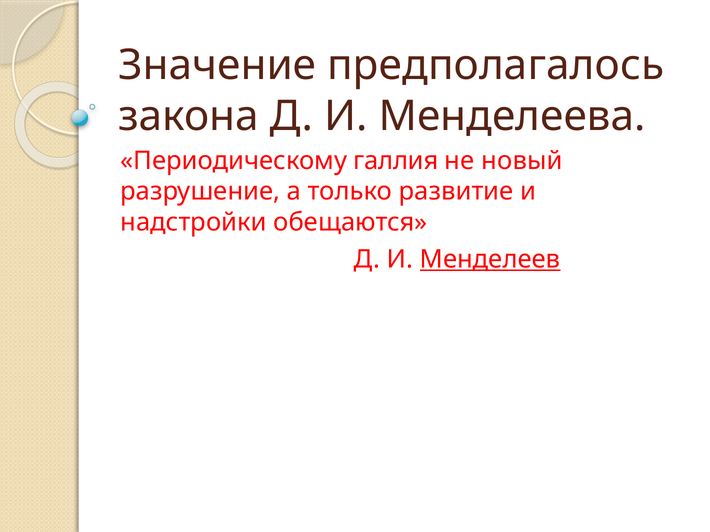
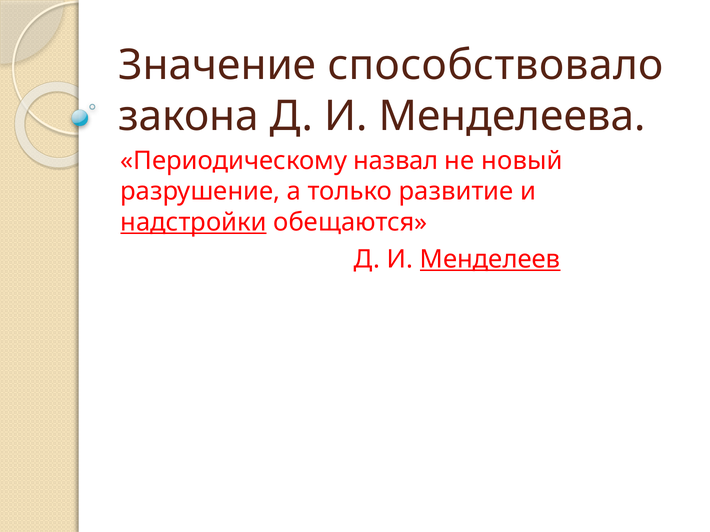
предполагалось: предполагалось -> способствовало
галлия: галлия -> назвал
надстройки underline: none -> present
